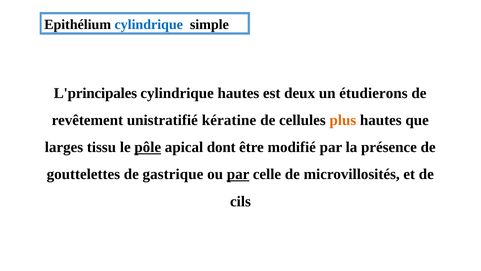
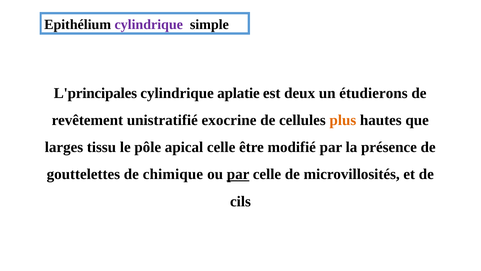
cylindrique at (149, 24) colour: blue -> purple
cylindrique hautes: hautes -> aplatie
kératine: kératine -> exocrine
pôle underline: present -> none
apical dont: dont -> celle
gastrique: gastrique -> chimique
